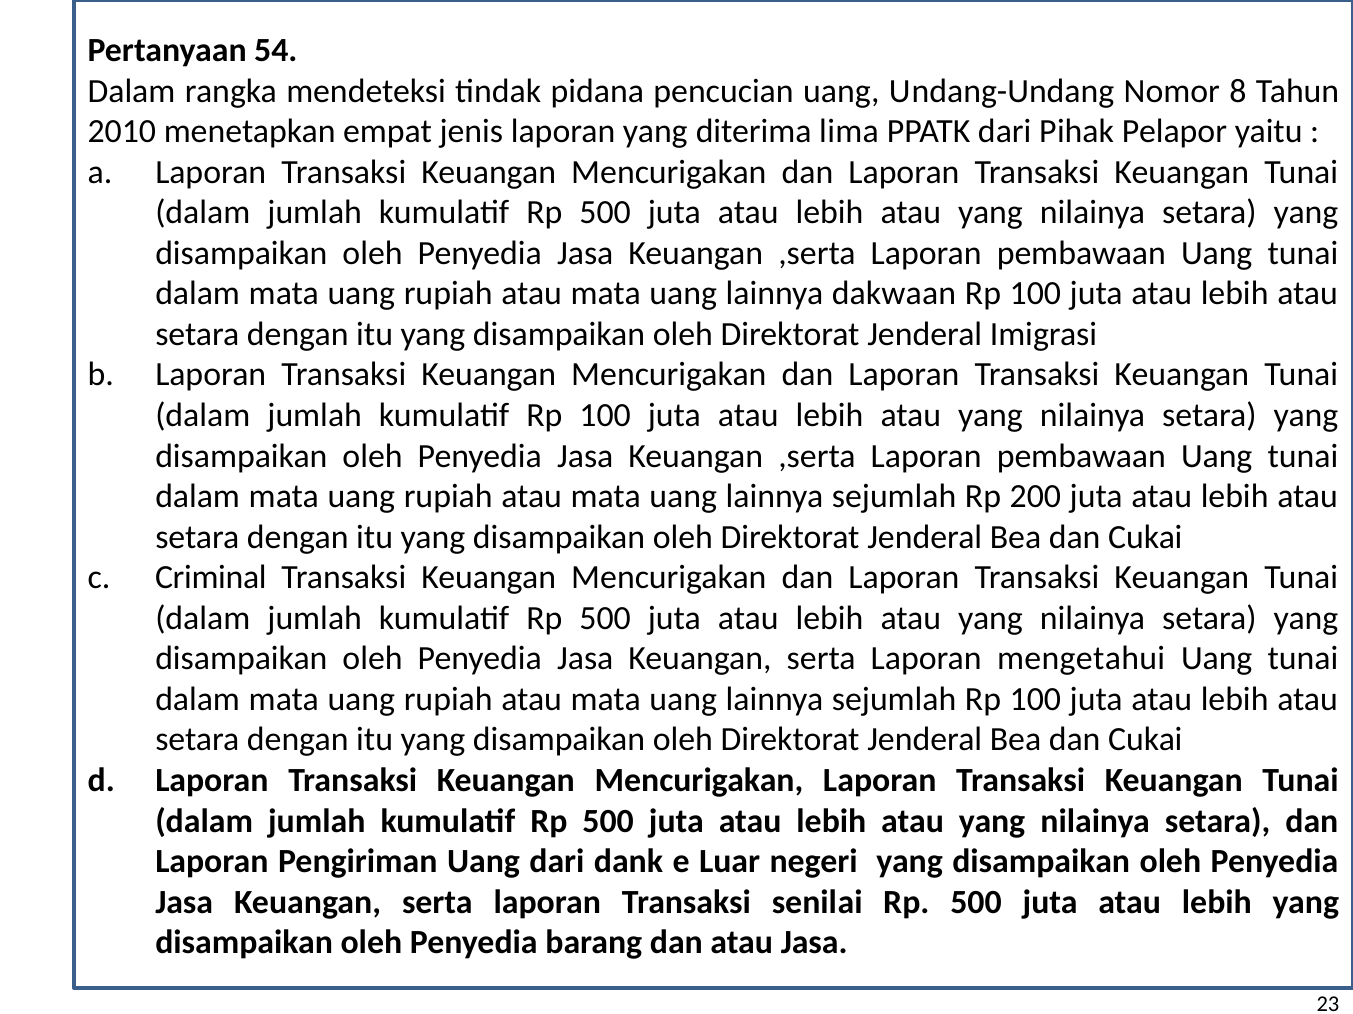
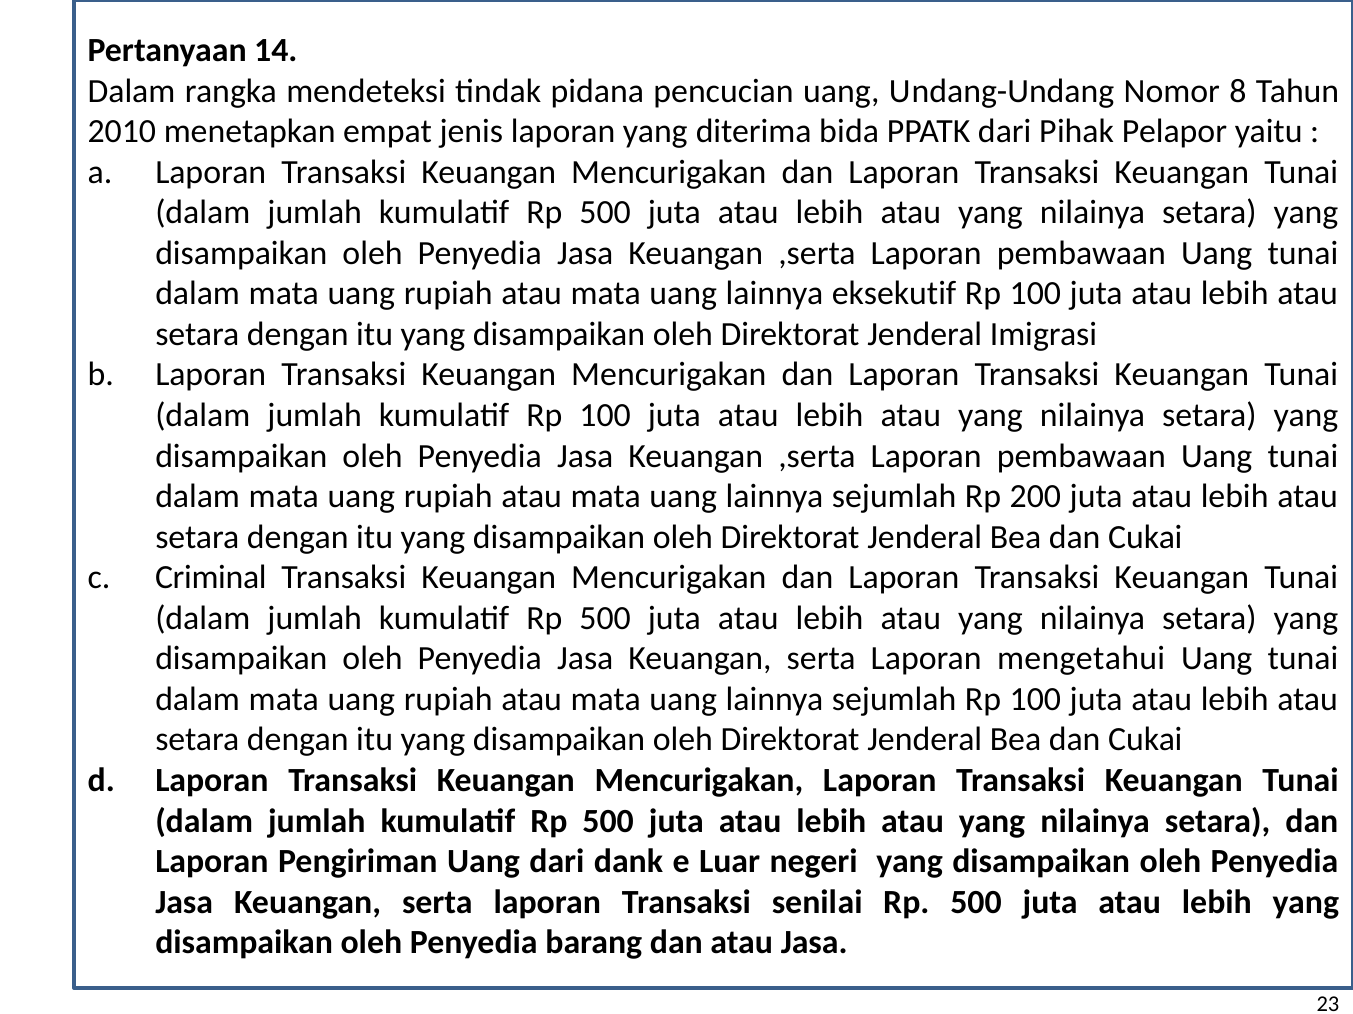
54: 54 -> 14
lima: lima -> bida
dakwaan: dakwaan -> eksekutif
